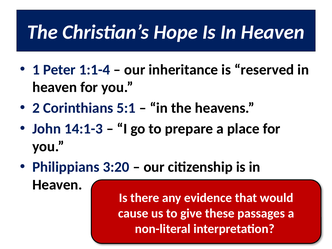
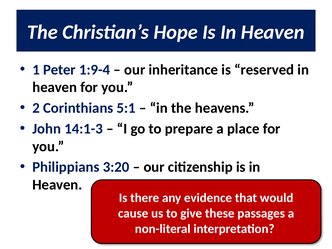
1:1-4: 1:1-4 -> 1:9-4
